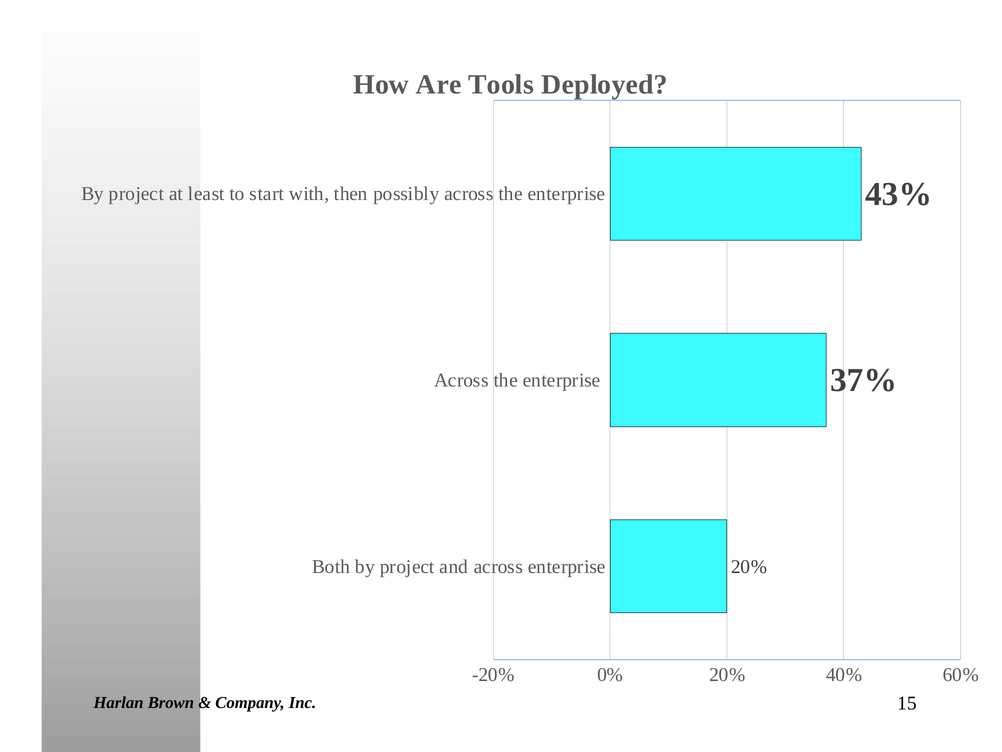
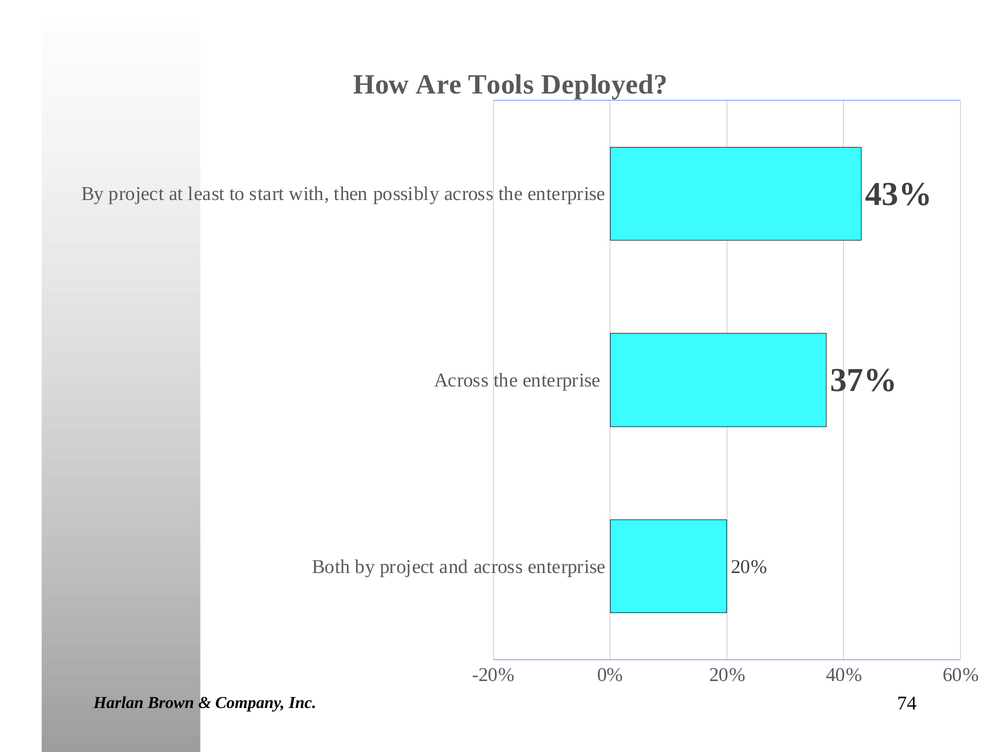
15: 15 -> 74
